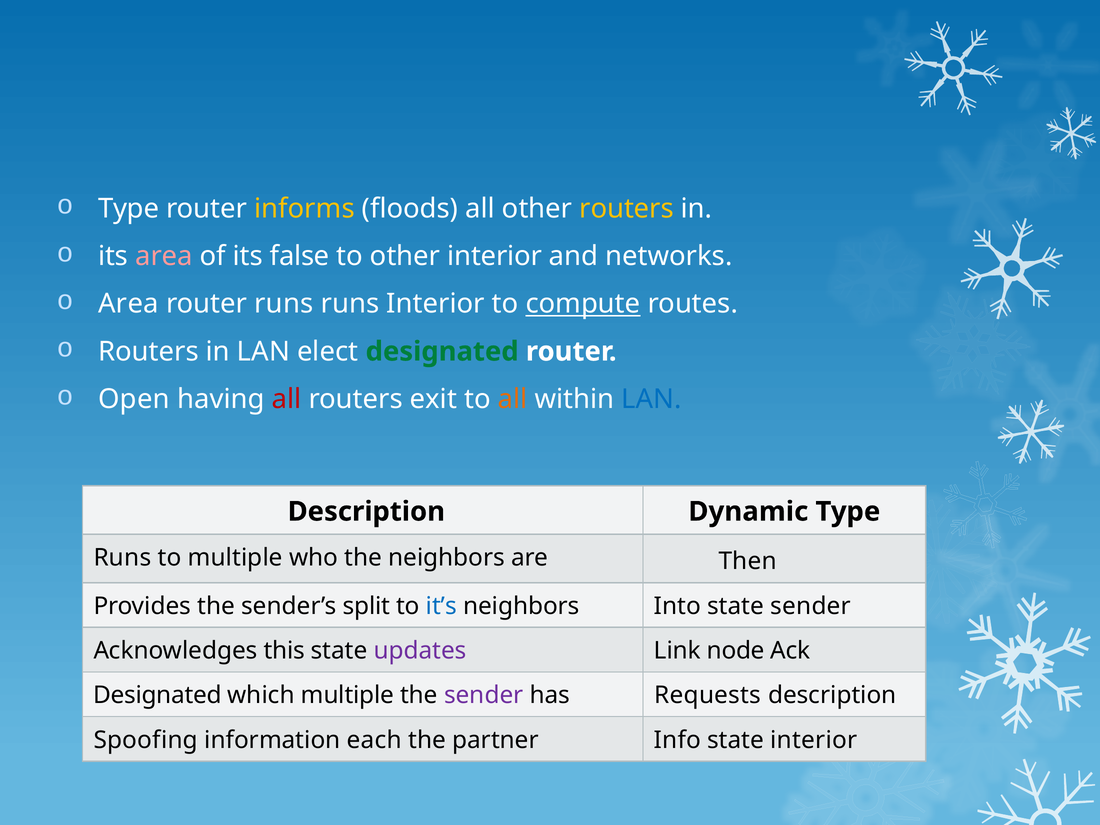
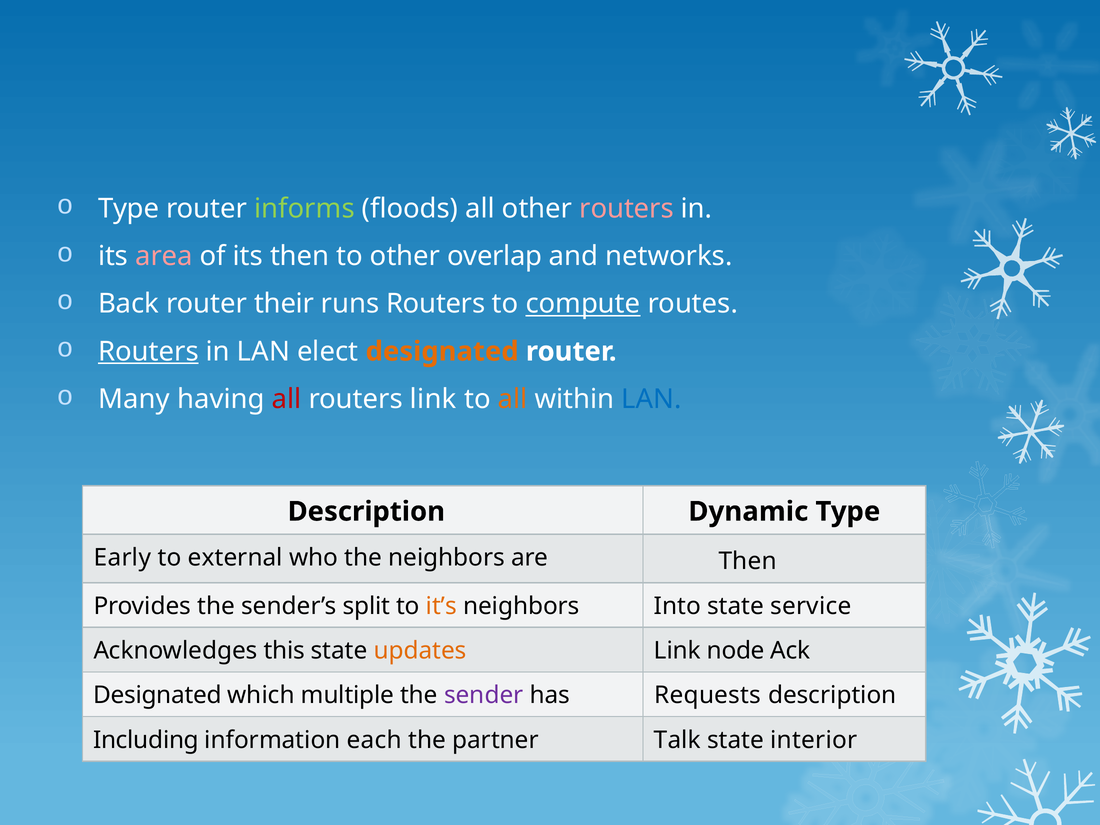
informs colour: yellow -> light green
routers at (627, 209) colour: yellow -> pink
its false: false -> then
other interior: interior -> overlap
Area at (128, 304): Area -> Back
router runs: runs -> their
runs Interior: Interior -> Routers
Routers at (148, 352) underline: none -> present
designated at (442, 352) colour: green -> orange
Open: Open -> Many
routers exit: exit -> link
Runs at (122, 558): Runs -> Early
to multiple: multiple -> external
it’s colour: blue -> orange
state sender: sender -> service
updates colour: purple -> orange
Spoofing: Spoofing -> Including
Info: Info -> Talk
